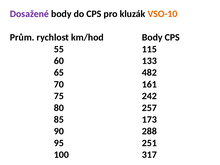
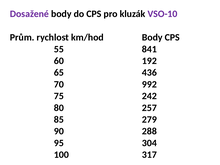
VSO-10 colour: orange -> purple
115: 115 -> 841
133: 133 -> 192
482: 482 -> 436
161: 161 -> 992
173: 173 -> 279
251: 251 -> 304
